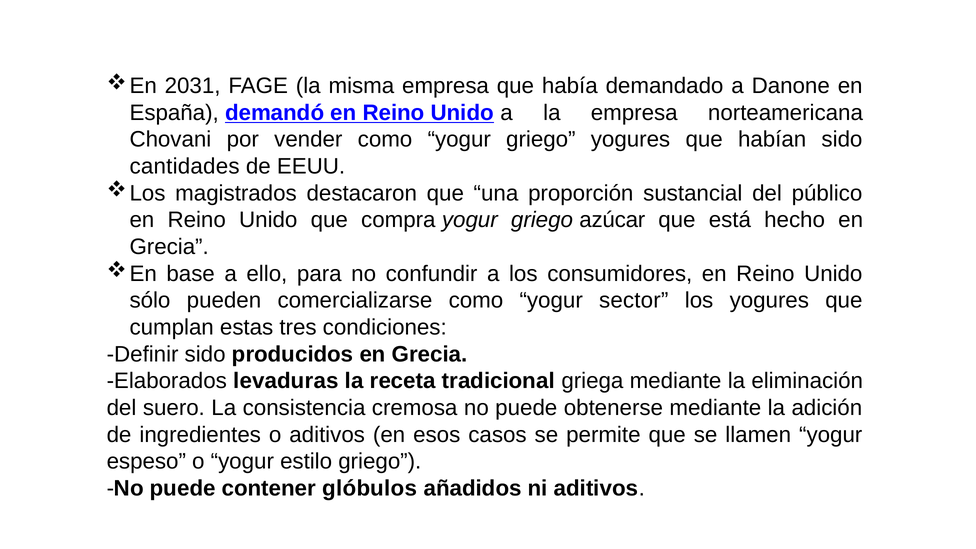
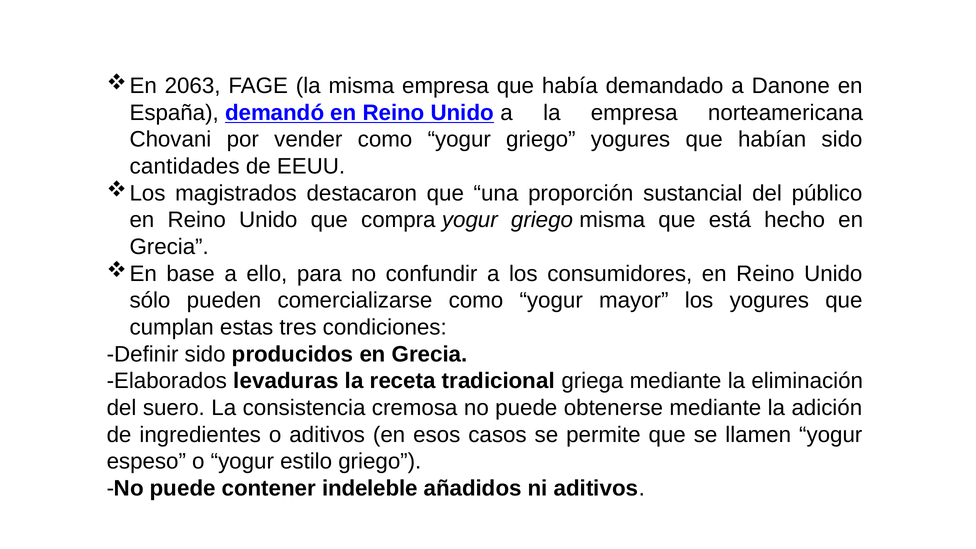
2031: 2031 -> 2063
griego azúcar: azúcar -> misma
sector: sector -> mayor
glóbulos: glóbulos -> indeleble
